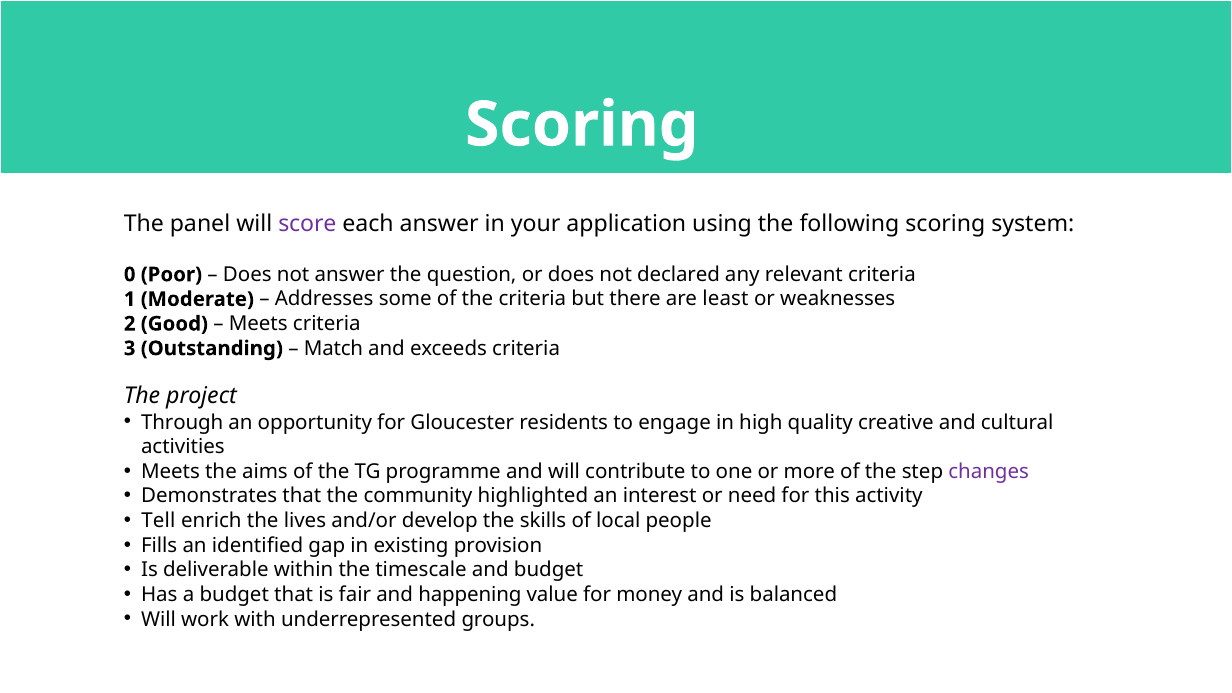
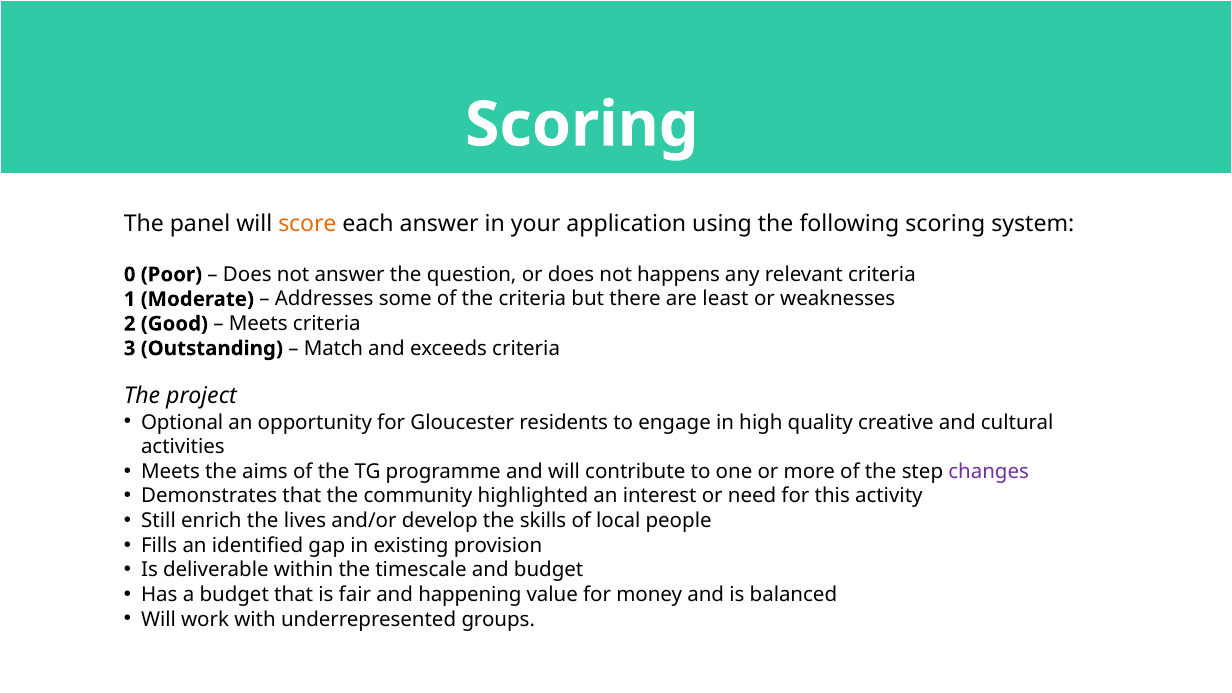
score colour: purple -> orange
declared: declared -> happens
Through: Through -> Optional
Tell: Tell -> Still
